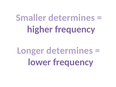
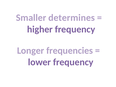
Longer determines: determines -> frequencies
